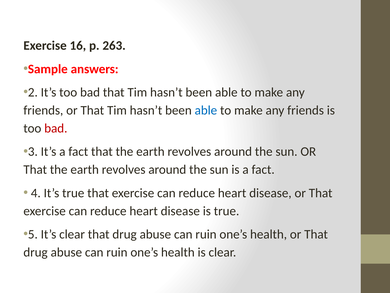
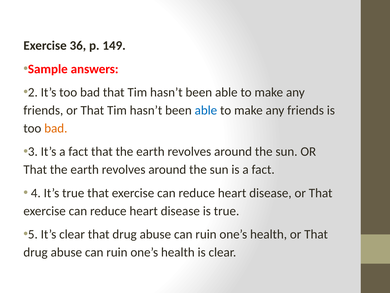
16: 16 -> 36
263: 263 -> 149
bad at (56, 128) colour: red -> orange
